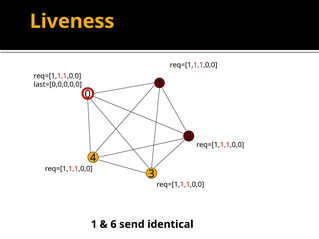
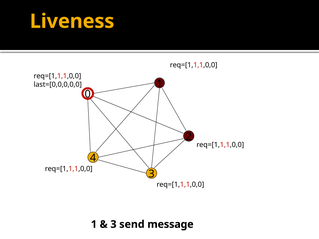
6 at (113, 225): 6 -> 3
identical: identical -> message
